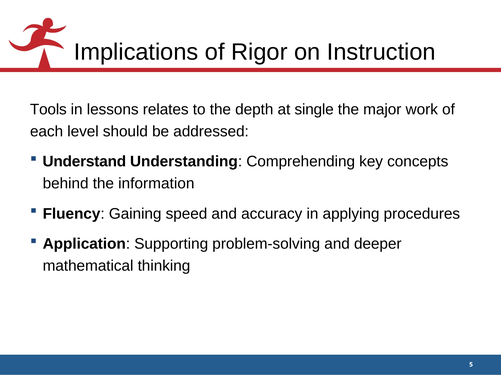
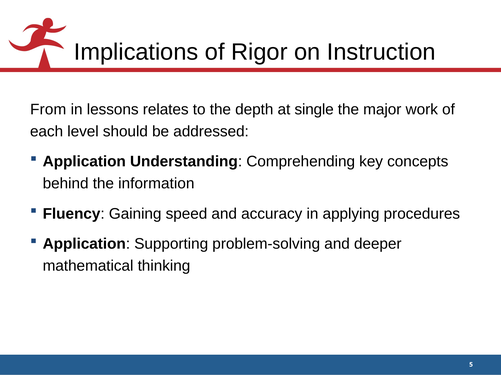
Tools: Tools -> From
Understand at (84, 162): Understand -> Application
